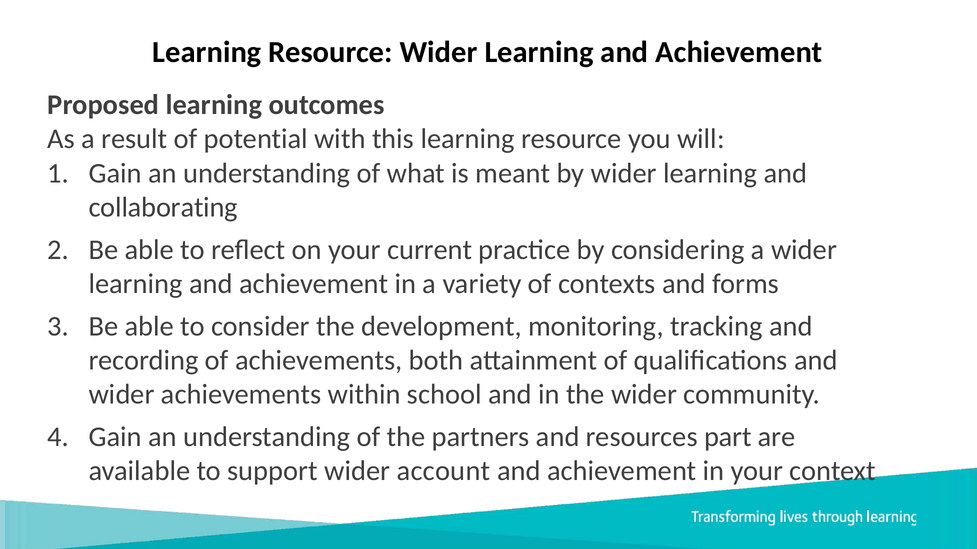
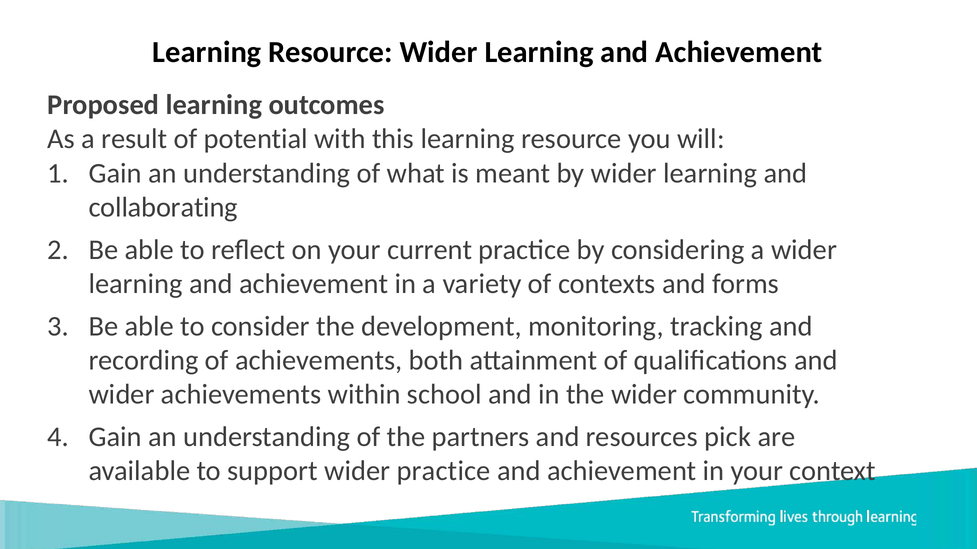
part: part -> pick
wider account: account -> practice
